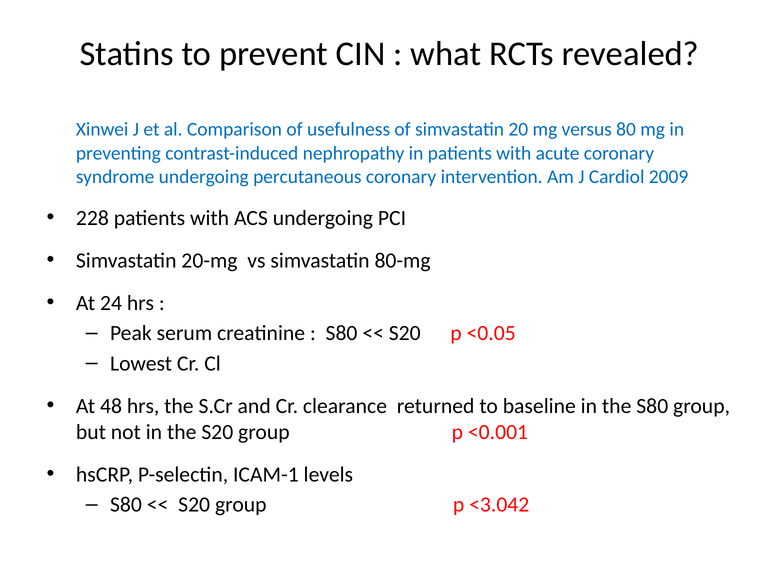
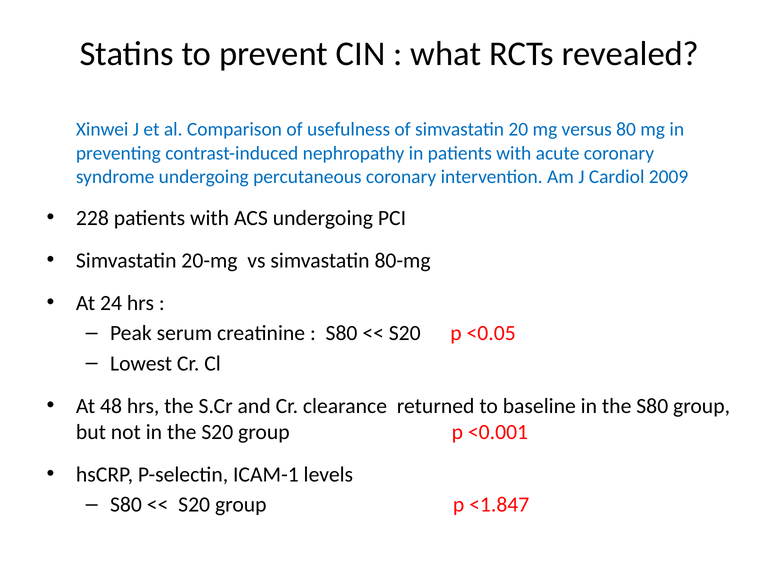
<3.042: <3.042 -> <1.847
